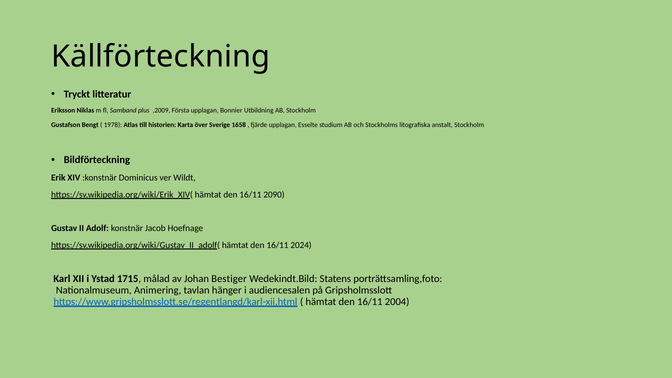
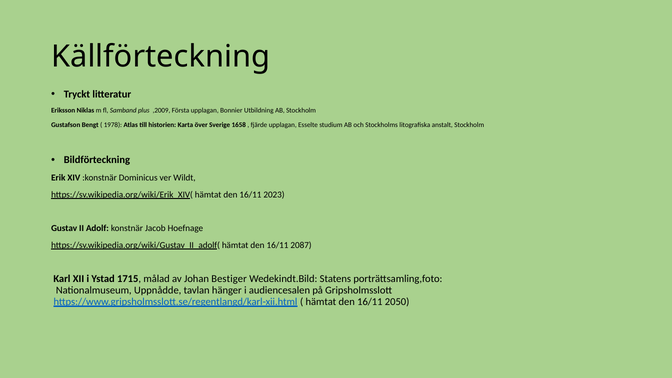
2090: 2090 -> 2023
2024: 2024 -> 2087
Animering: Animering -> Uppnådde
2004: 2004 -> 2050
